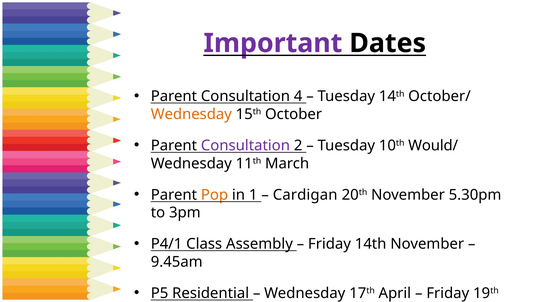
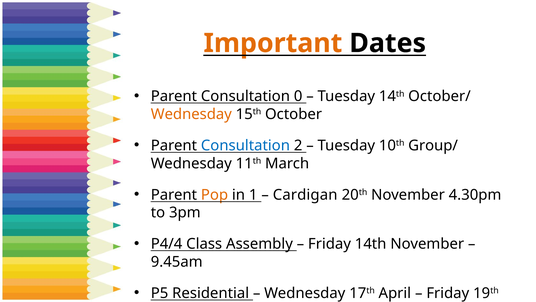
Important colour: purple -> orange
4: 4 -> 0
Consultation at (245, 145) colour: purple -> blue
Would/: Would/ -> Group/
5.30pm: 5.30pm -> 4.30pm
P4/1: P4/1 -> P4/4
